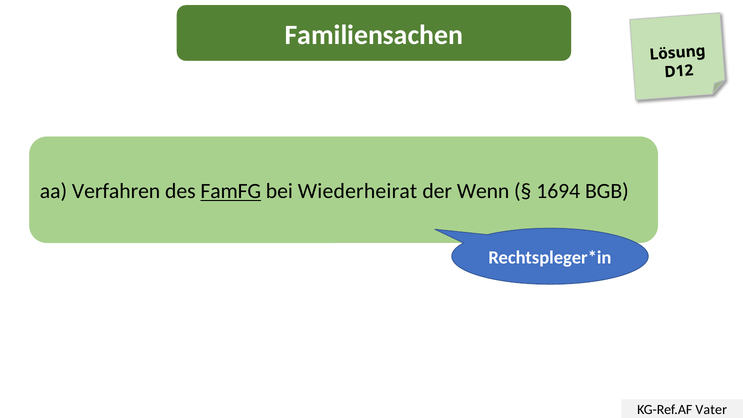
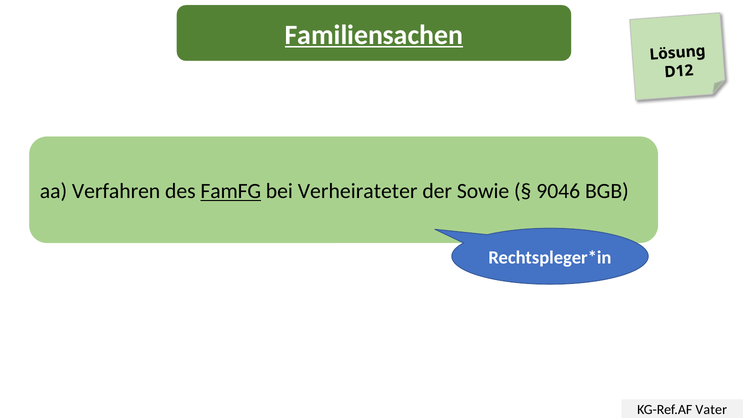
Familiensachen underline: none -> present
Wiederheirat: Wiederheirat -> Verheirateter
Wenn: Wenn -> Sowie
1694: 1694 -> 9046
